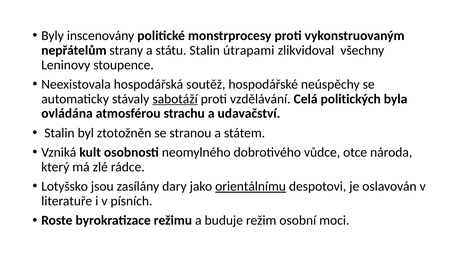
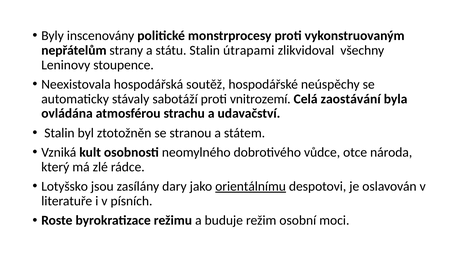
sabotáží underline: present -> none
vzdělávání: vzdělávání -> vnitrozemí
politických: politických -> zaostávání
